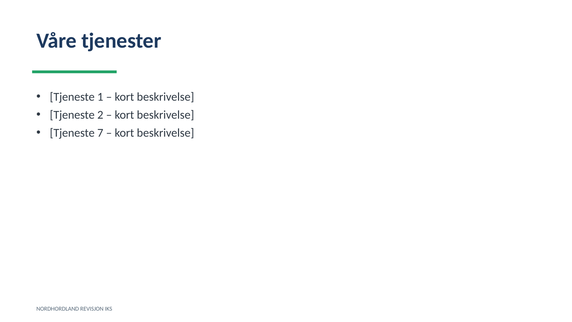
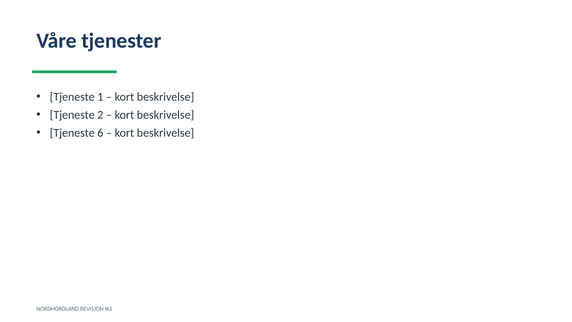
7: 7 -> 6
